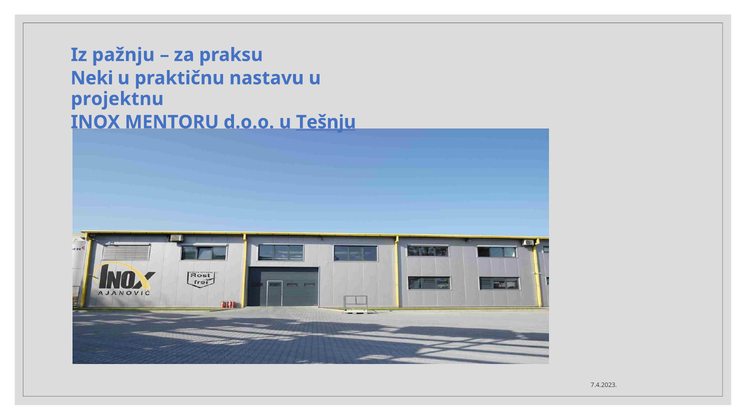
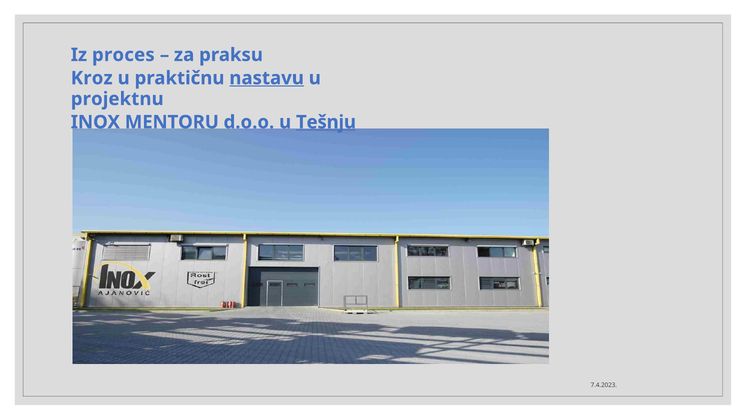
pažnju: pažnju -> proces
Neki: Neki -> Kroz
nastavu underline: none -> present
